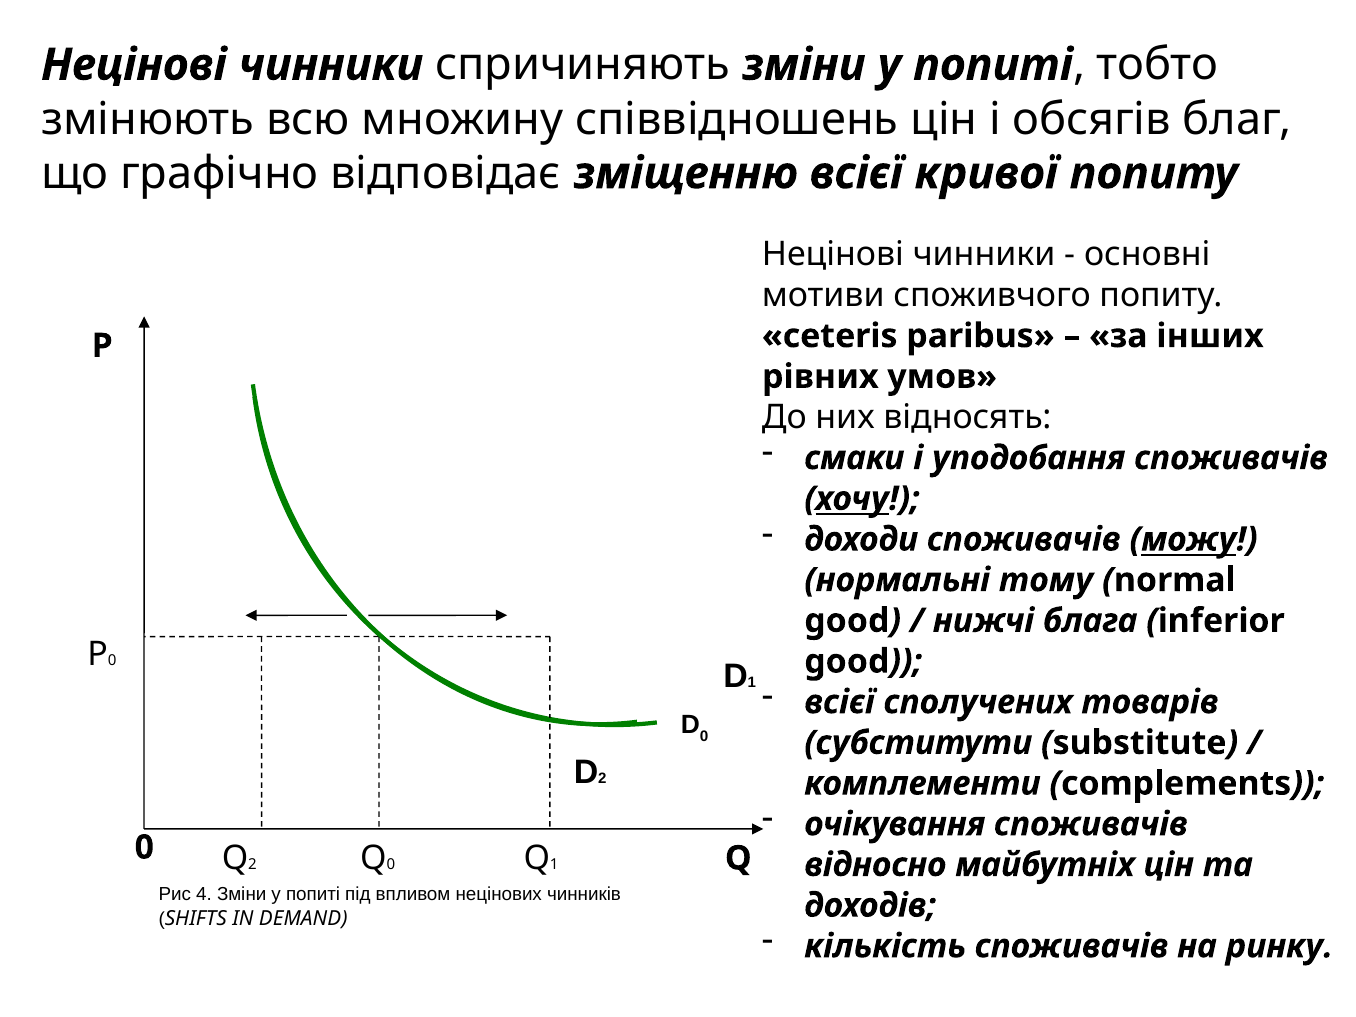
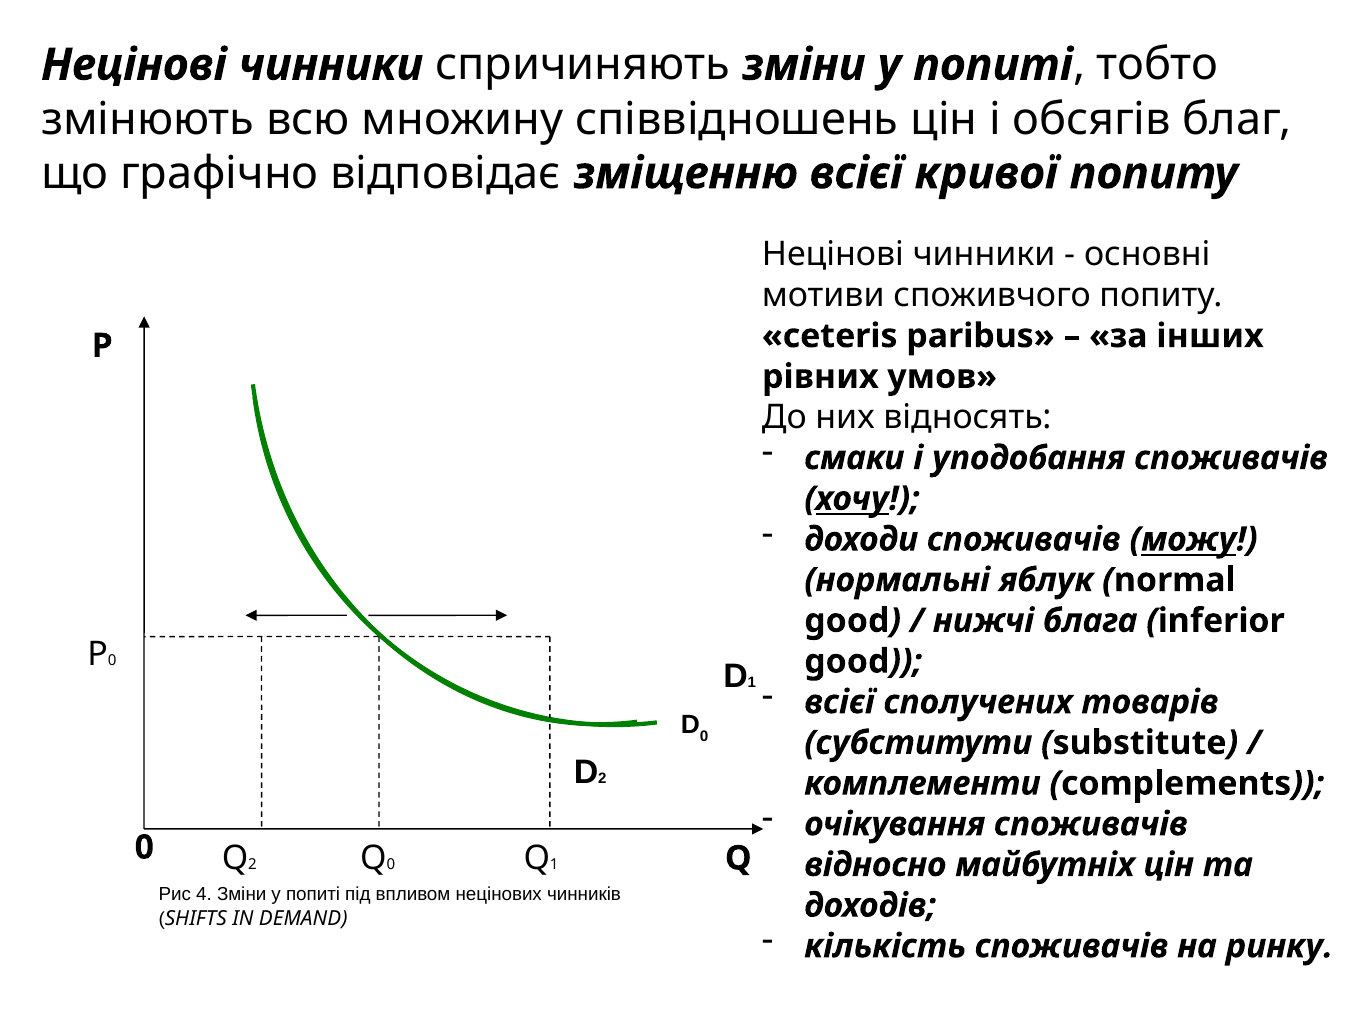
тому: тому -> яблук
